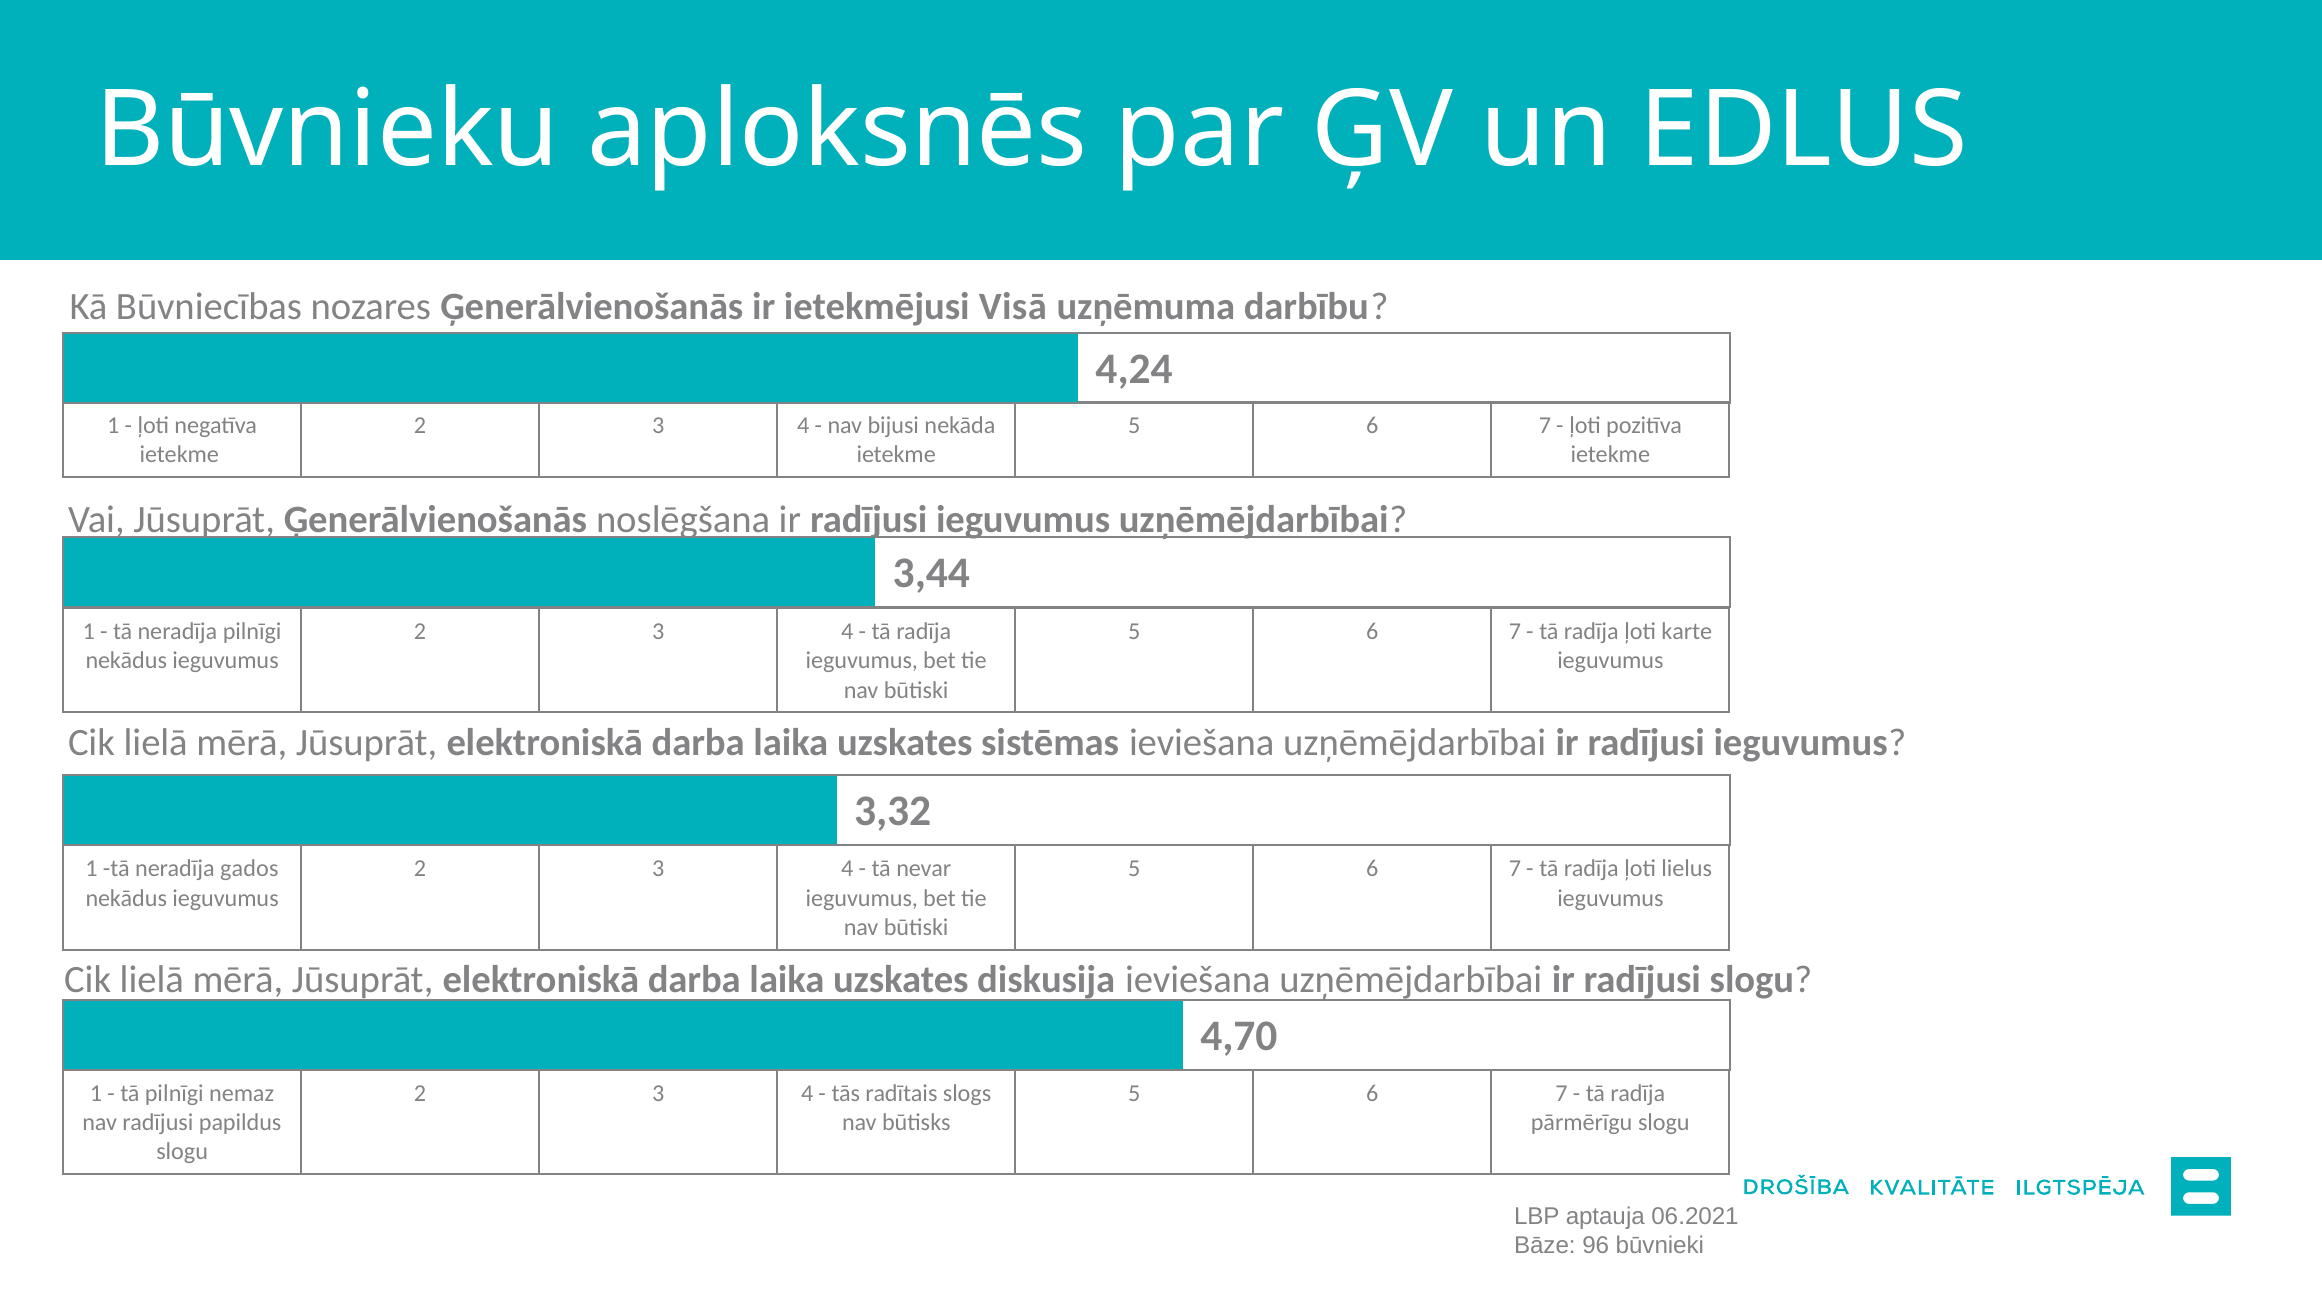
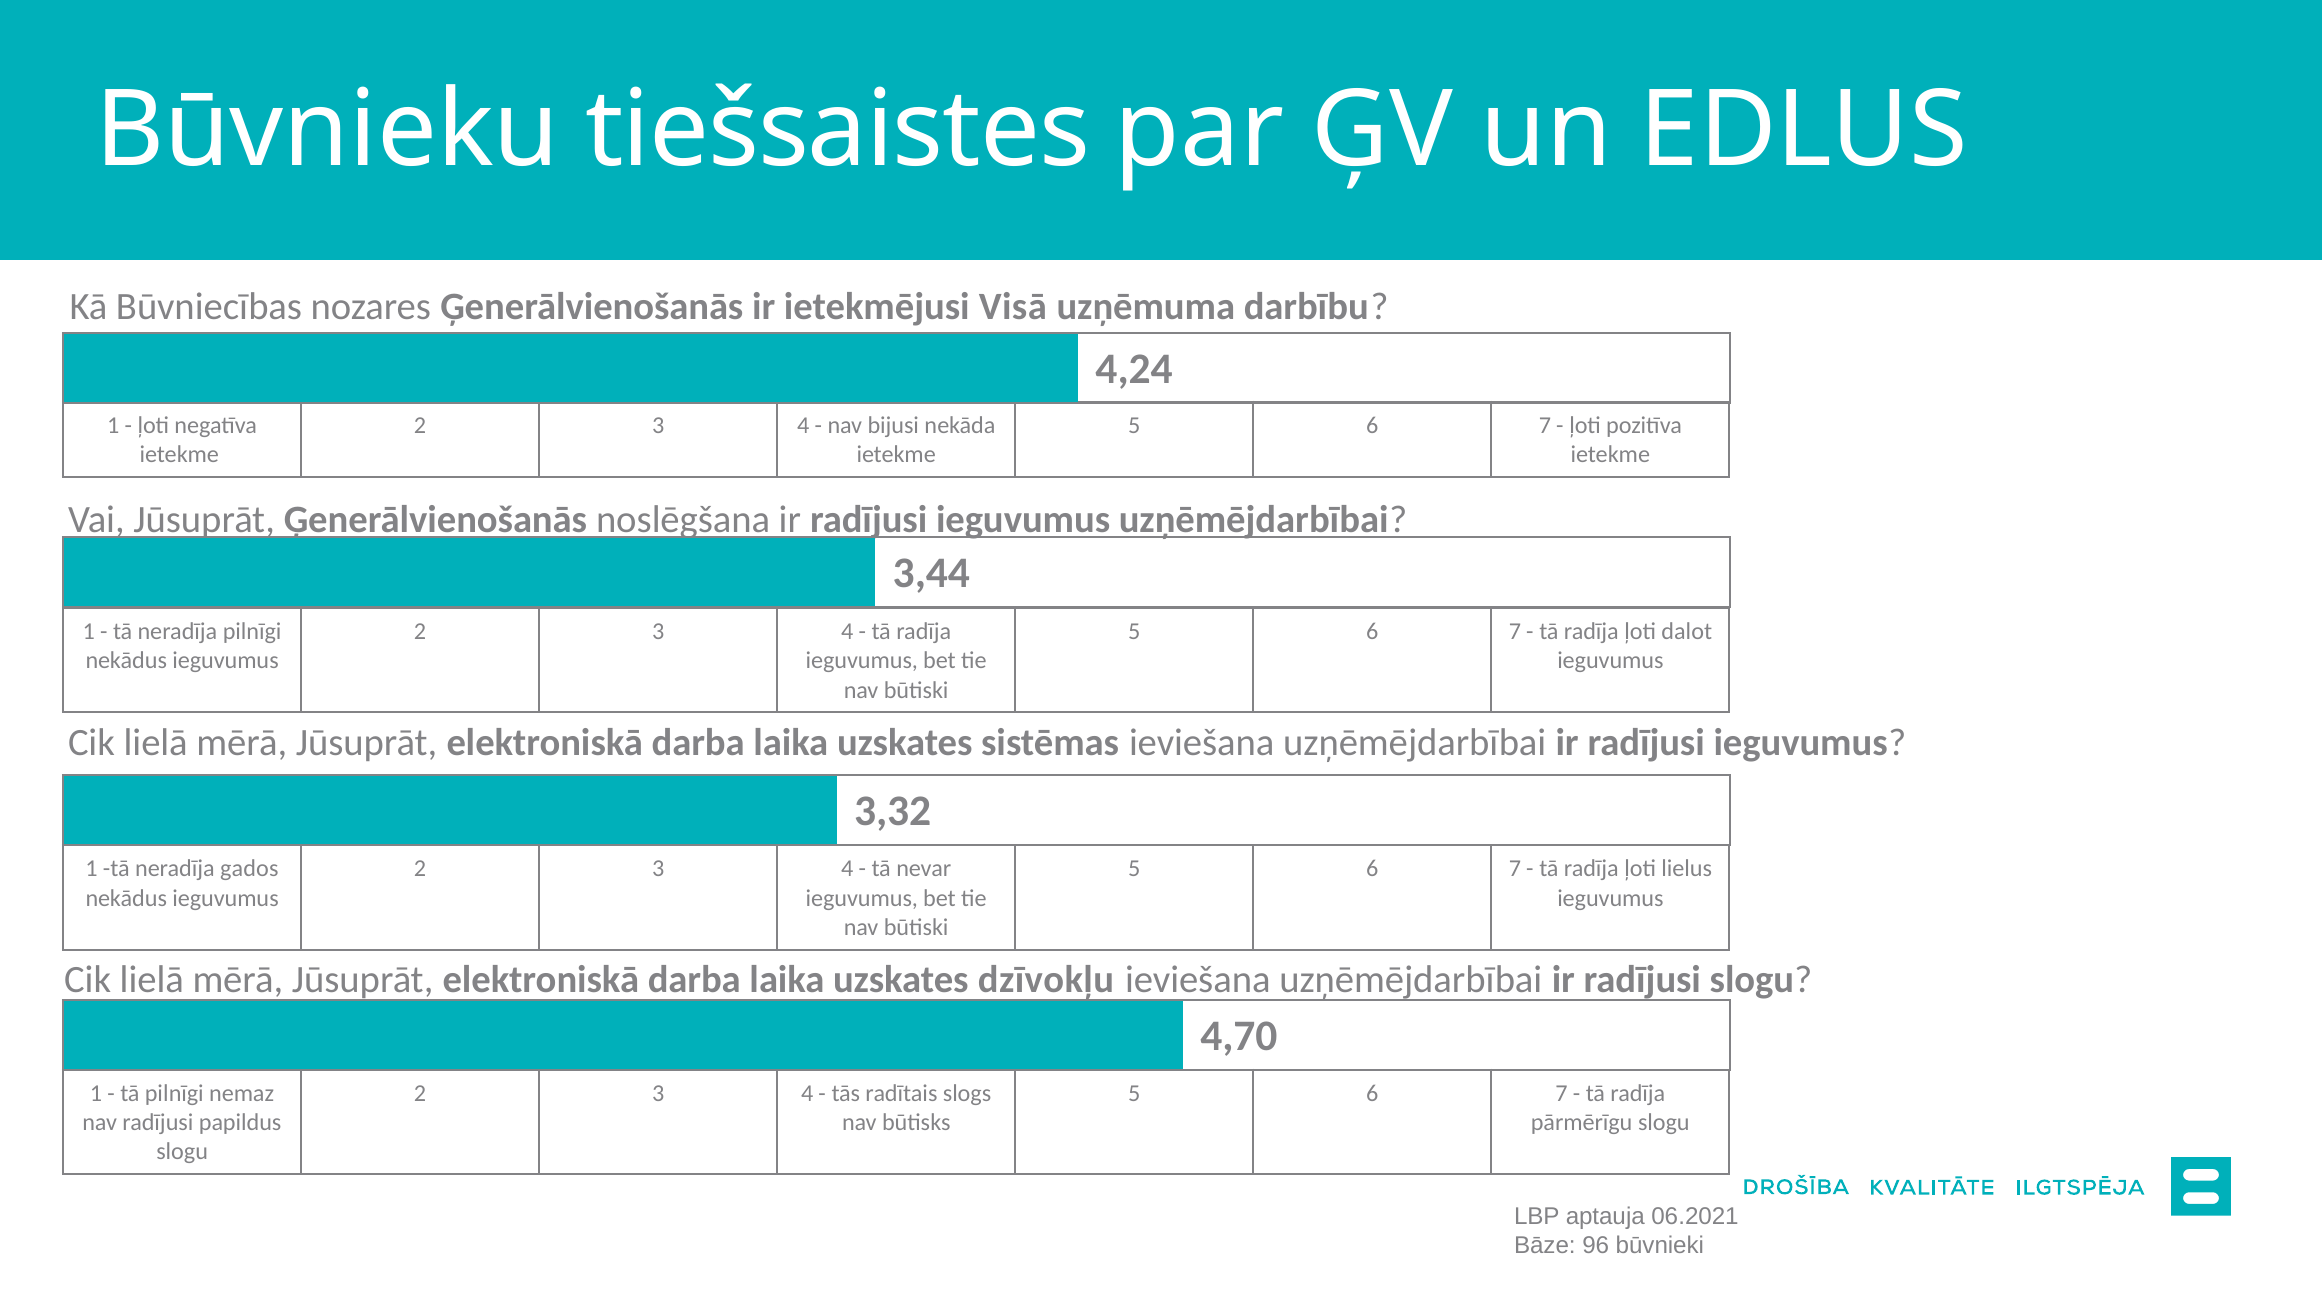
aploksnēs: aploksnēs -> tiešsaistes
karte: karte -> dalot
diskusija: diskusija -> dzīvokļu
